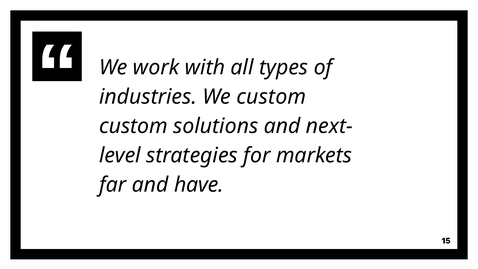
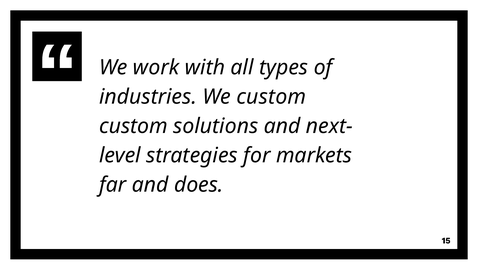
have: have -> does
